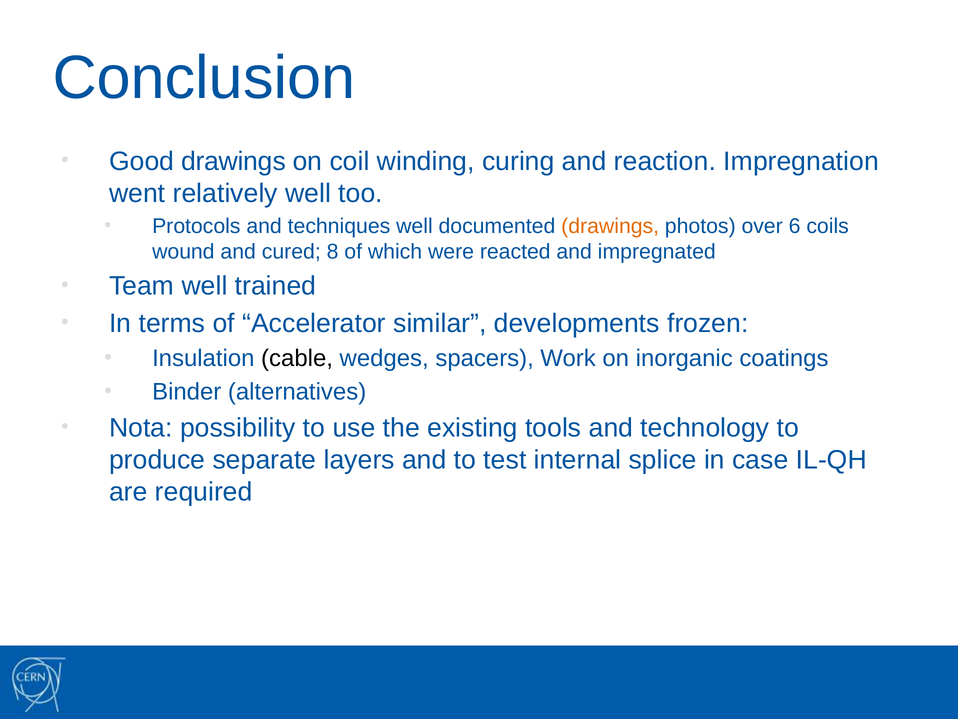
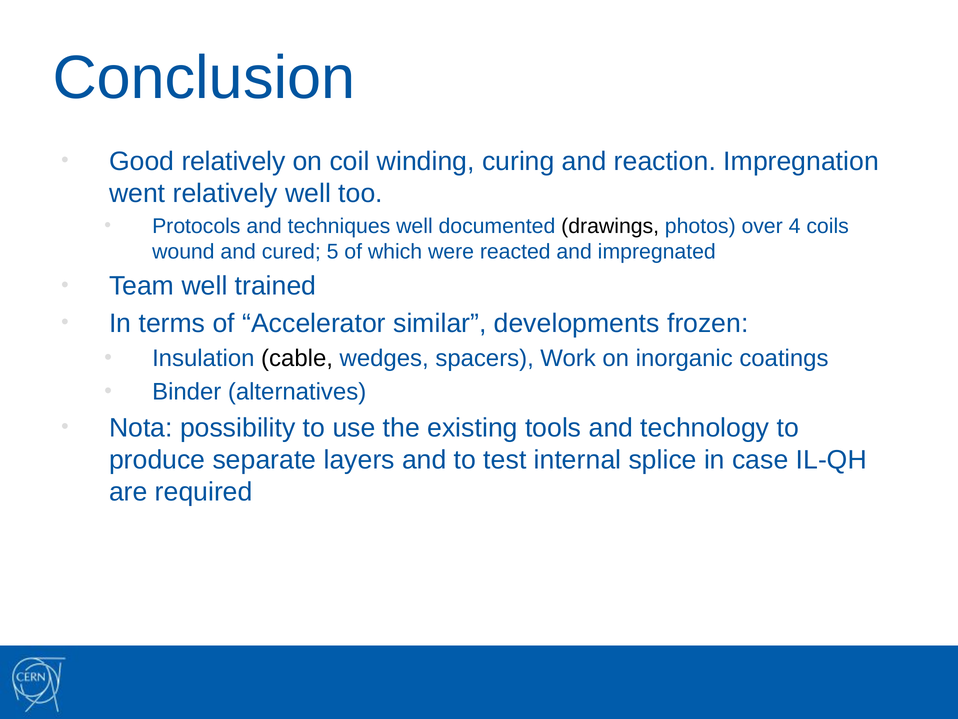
Good drawings: drawings -> relatively
drawings at (610, 226) colour: orange -> black
6: 6 -> 4
8: 8 -> 5
